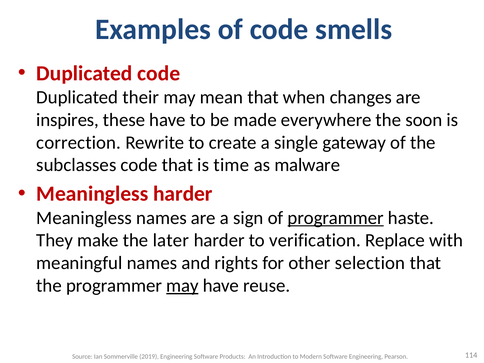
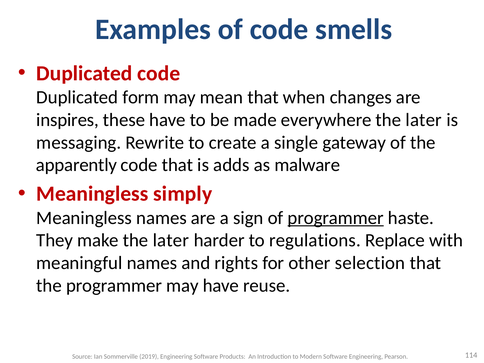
their: their -> form
everywhere the soon: soon -> later
correction: correction -> messaging
subclasses: subclasses -> apparently
time: time -> adds
Meaningless harder: harder -> simply
verification: verification -> regulations
may at (182, 286) underline: present -> none
